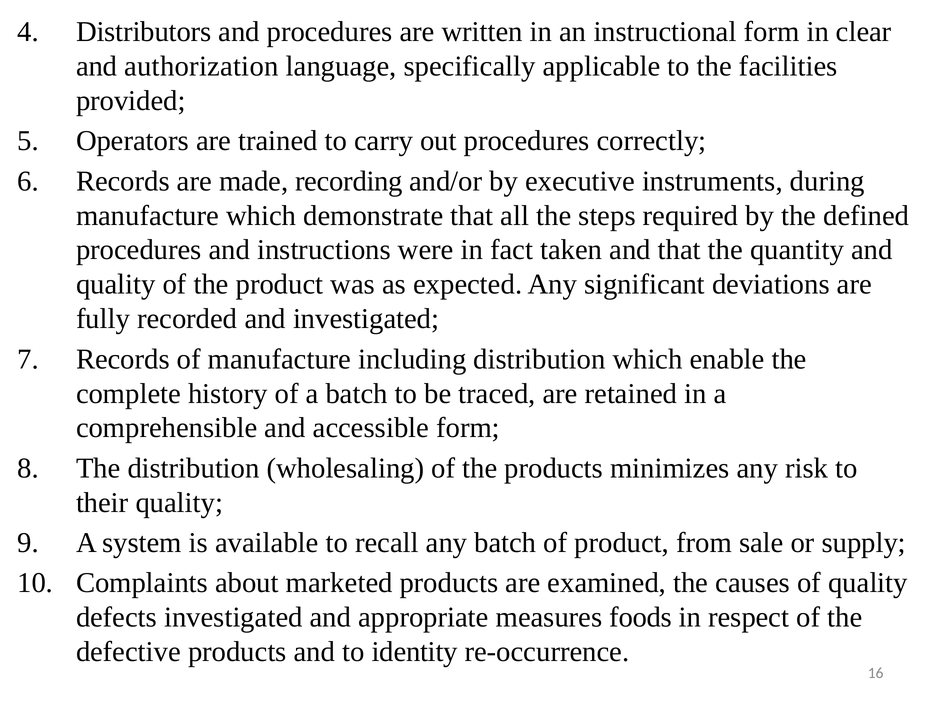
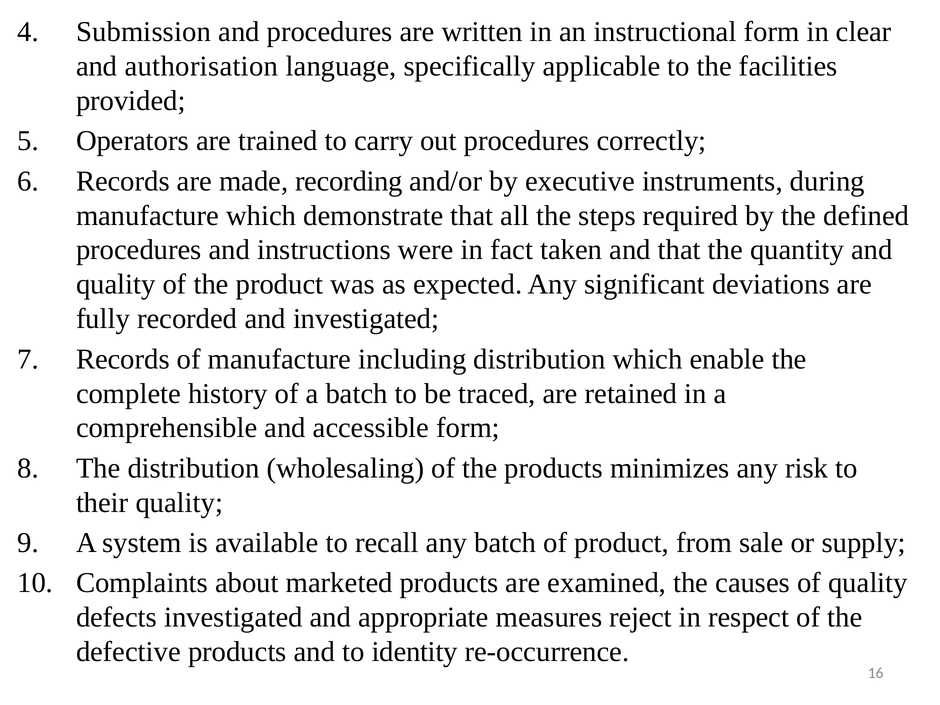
Distributors: Distributors -> Submission
authorization: authorization -> authorisation
foods: foods -> reject
